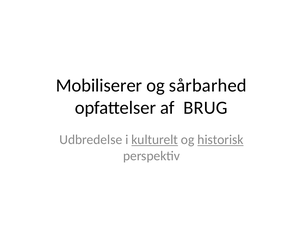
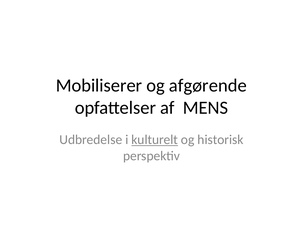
sårbarhed: sårbarhed -> afgørende
BRUG: BRUG -> MENS
historisk underline: present -> none
